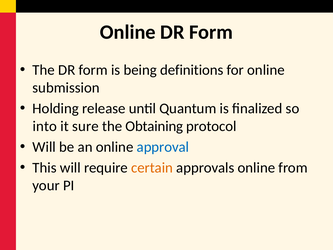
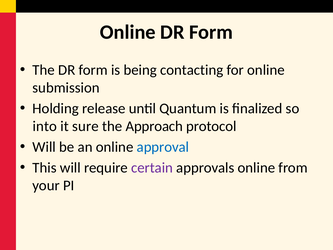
definitions: definitions -> contacting
Obtaining: Obtaining -> Approach
certain colour: orange -> purple
